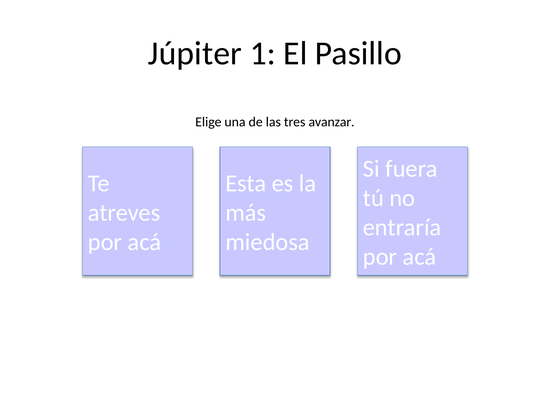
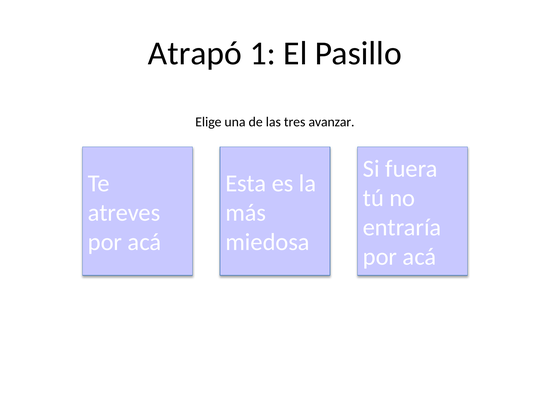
Júpiter: Júpiter -> Atrapó
